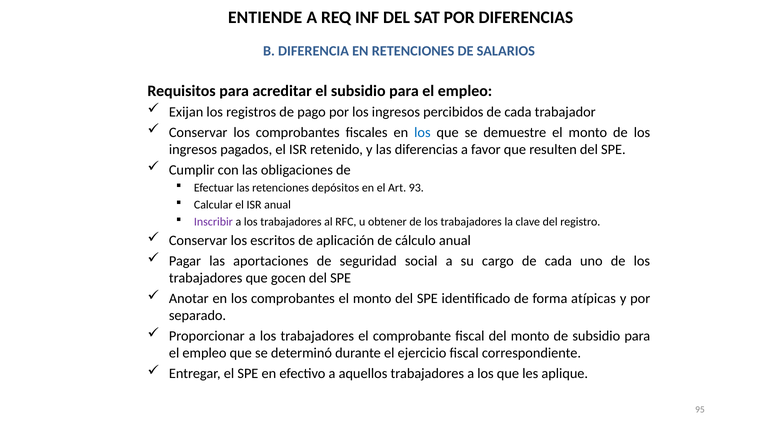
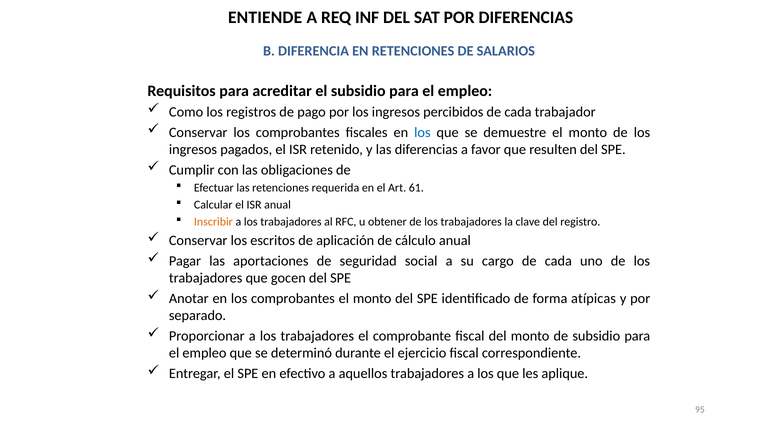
Exijan: Exijan -> Como
depósitos: depósitos -> requerida
93: 93 -> 61
Inscribir colour: purple -> orange
